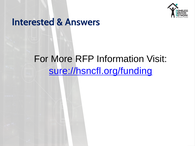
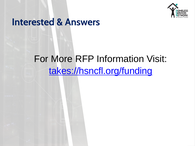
sure://hsncfl.org/funding: sure://hsncfl.org/funding -> takes://hsncfl.org/funding
